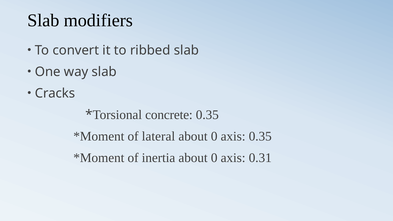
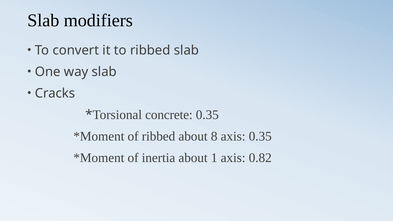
of lateral: lateral -> ribbed
0 at (214, 136): 0 -> 8
inertia about 0: 0 -> 1
0.31: 0.31 -> 0.82
